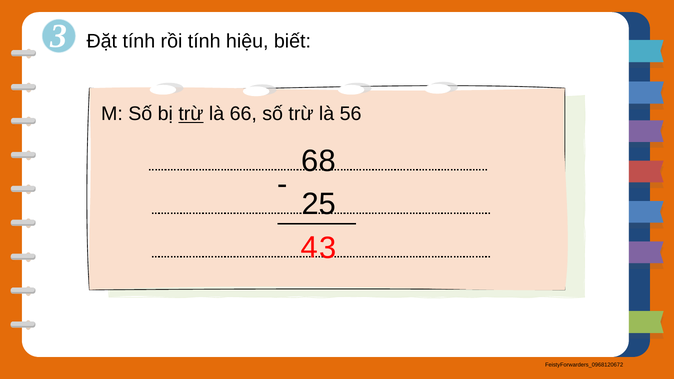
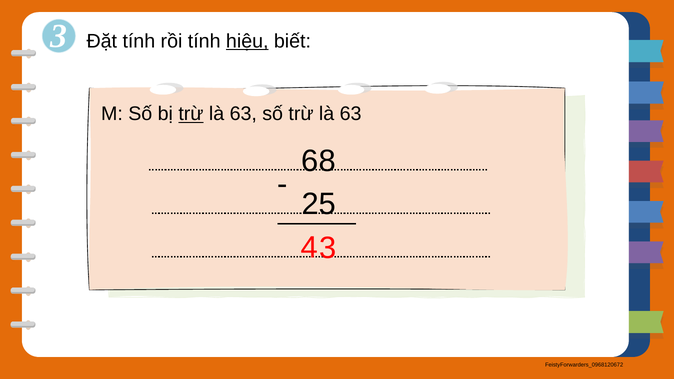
hiệu underline: none -> present
66 at (243, 114): 66 -> 63
số trừ là 56: 56 -> 63
